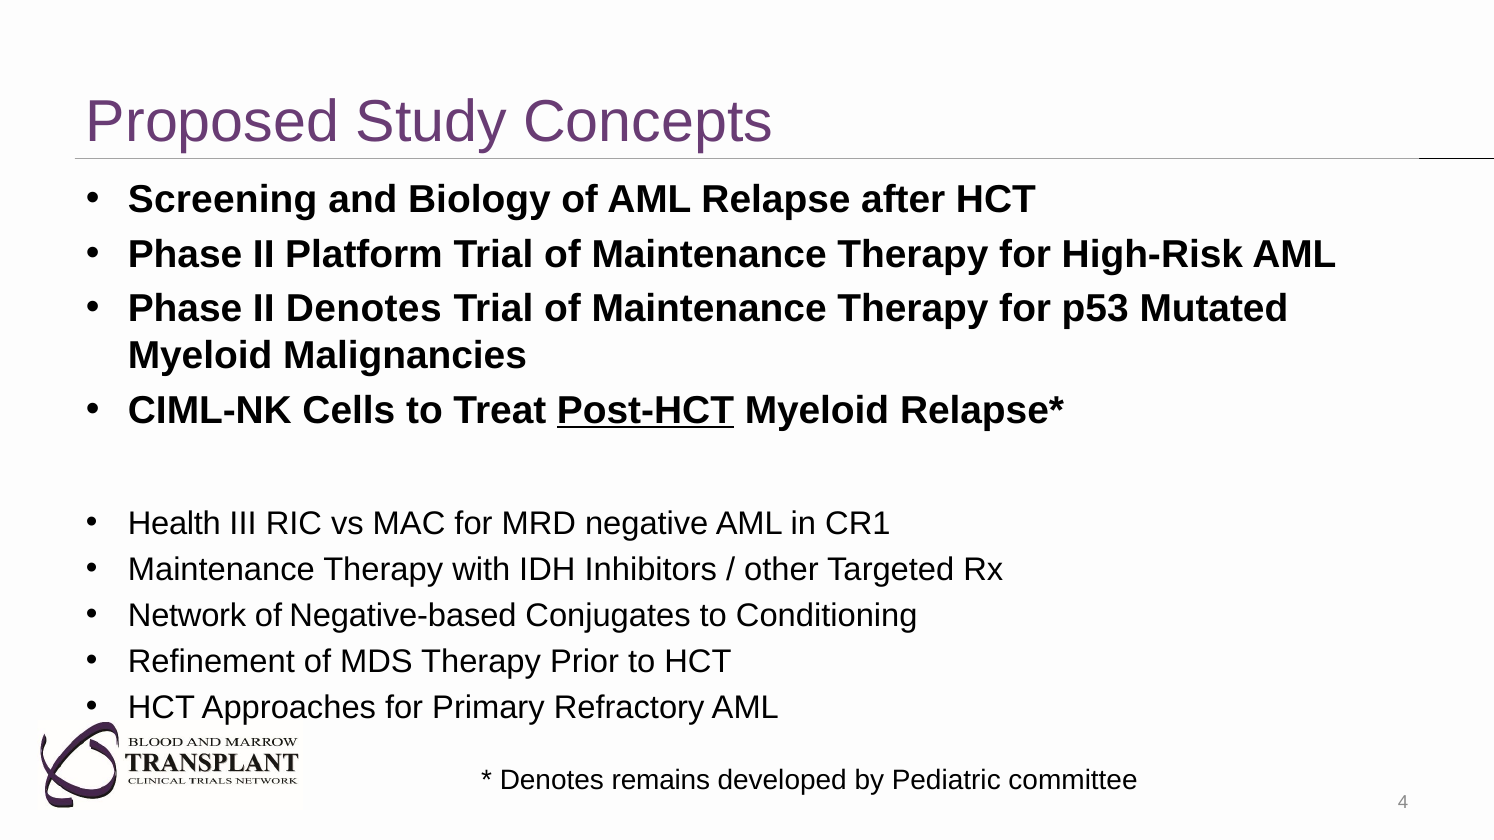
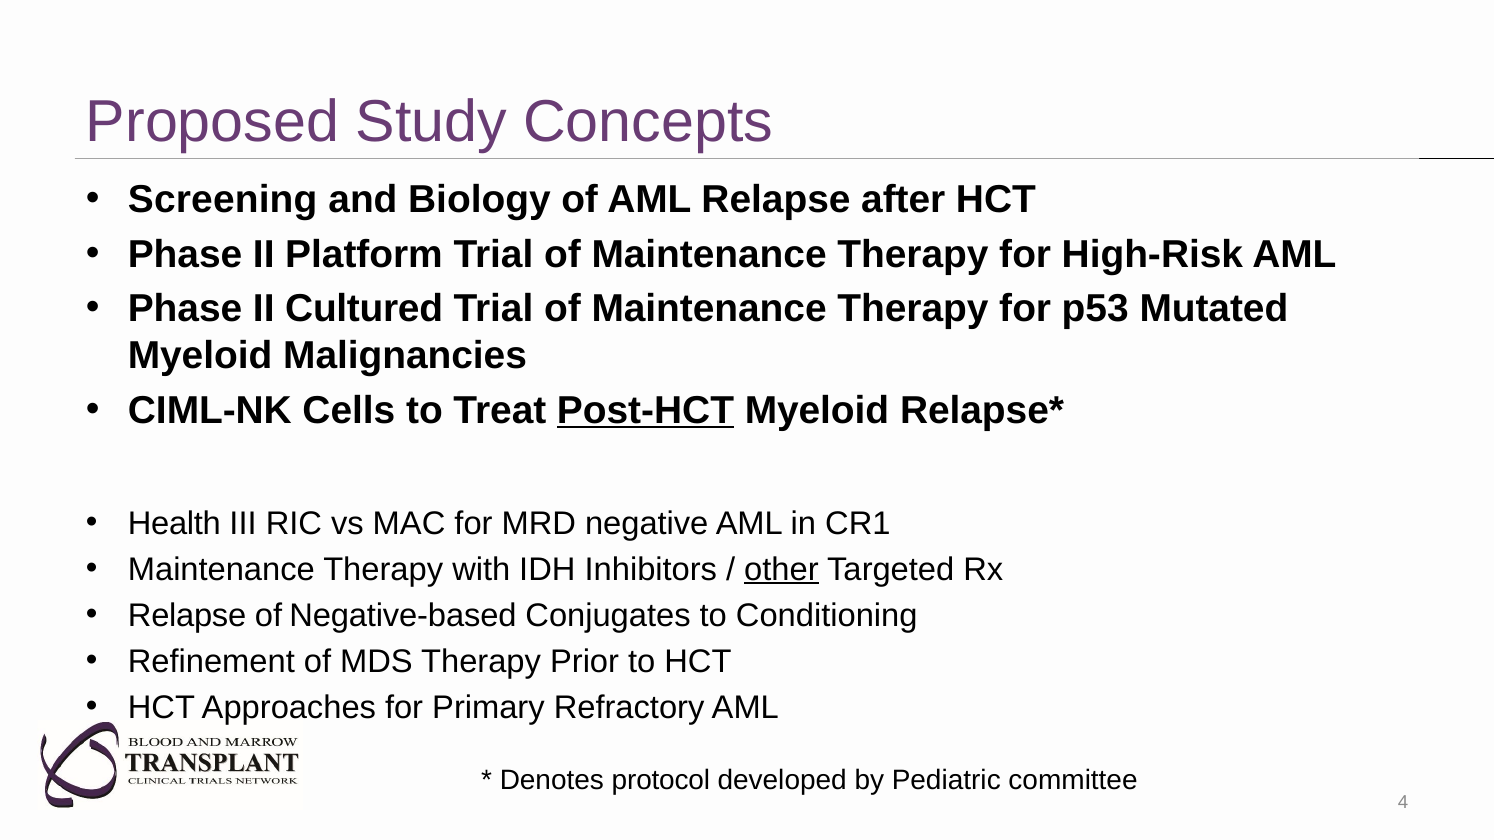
II Denotes: Denotes -> Cultured
other underline: none -> present
Network at (187, 616): Network -> Relapse
remains: remains -> protocol
